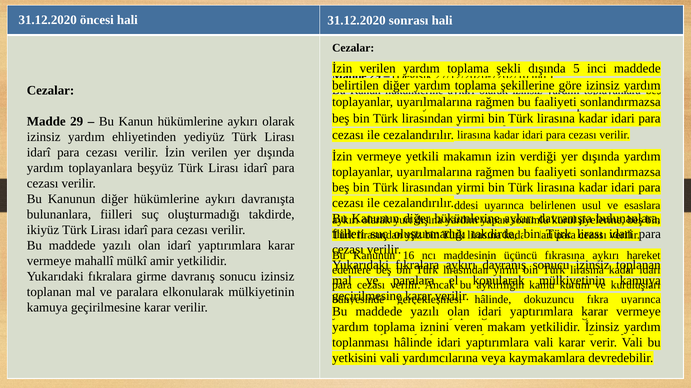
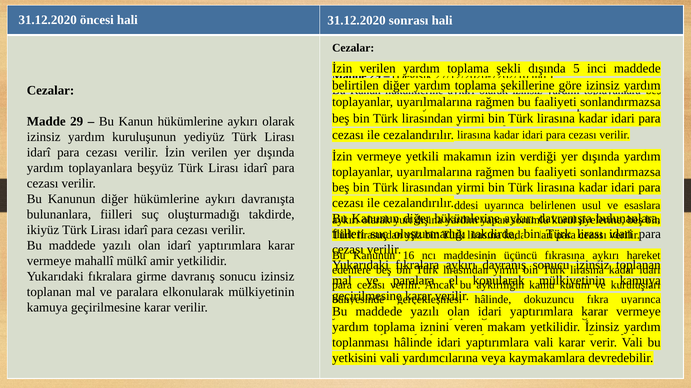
ehliyetinden: ehliyetinden -> kuruluşunun
